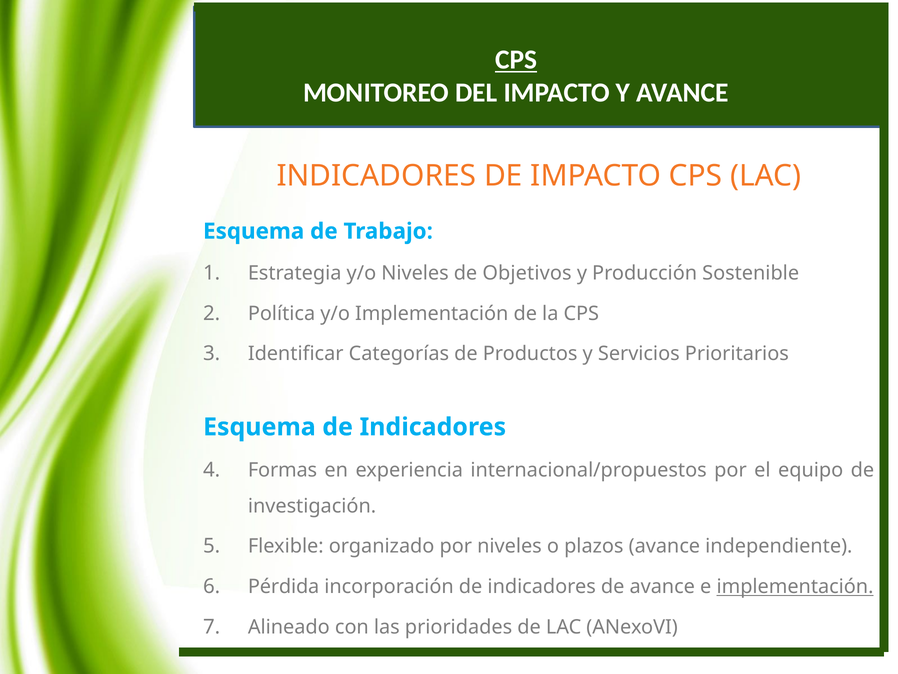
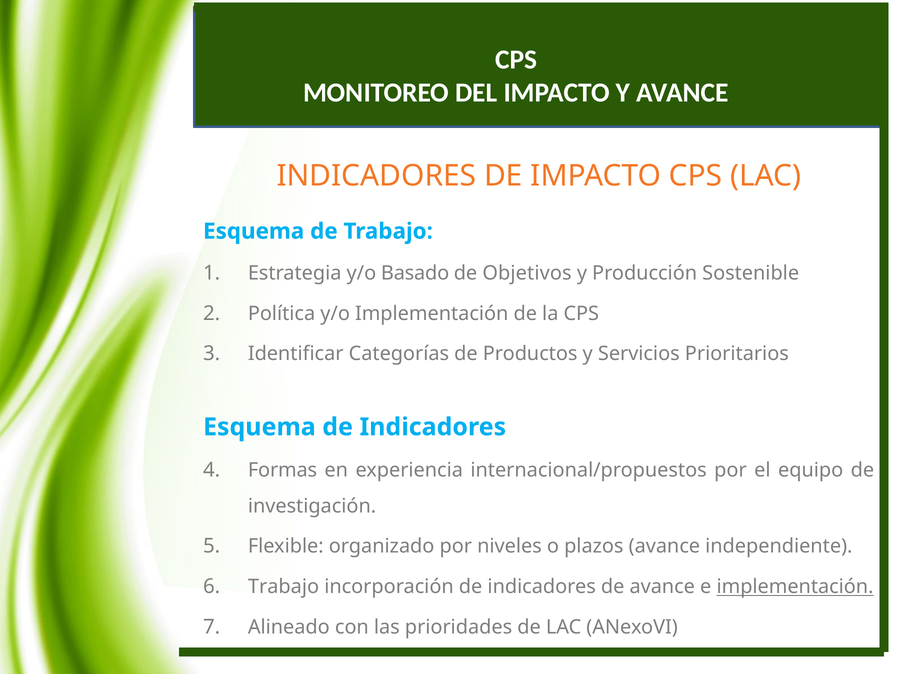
CPS at (516, 60) underline: present -> none
y/o Niveles: Niveles -> Basado
Pérdida at (284, 586): Pérdida -> Trabajo
